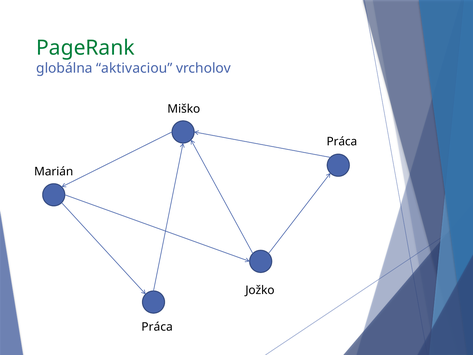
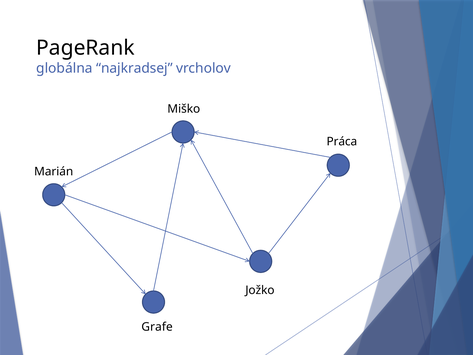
PageRank colour: green -> black
aktivaciou: aktivaciou -> najkradsej
Práca at (157, 327): Práca -> Grafe
